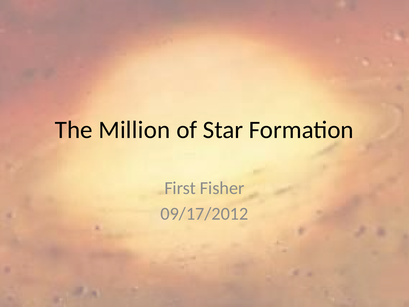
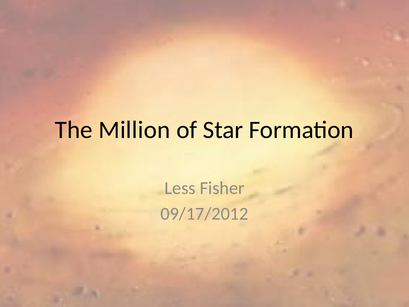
First: First -> Less
